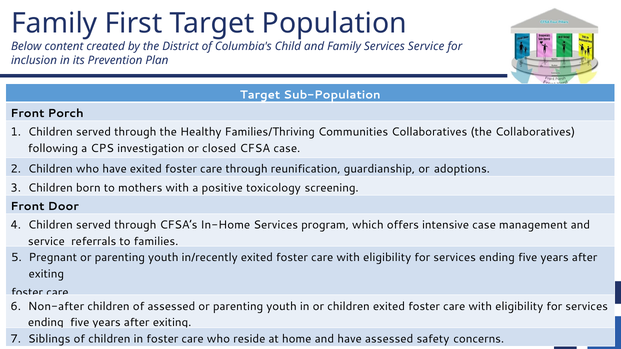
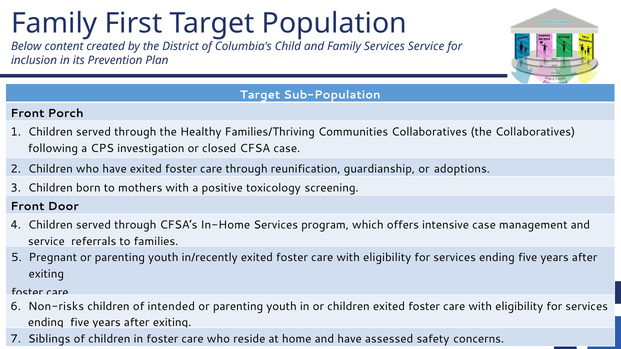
Non-after: Non-after -> Non-risks
of assessed: assessed -> intended
